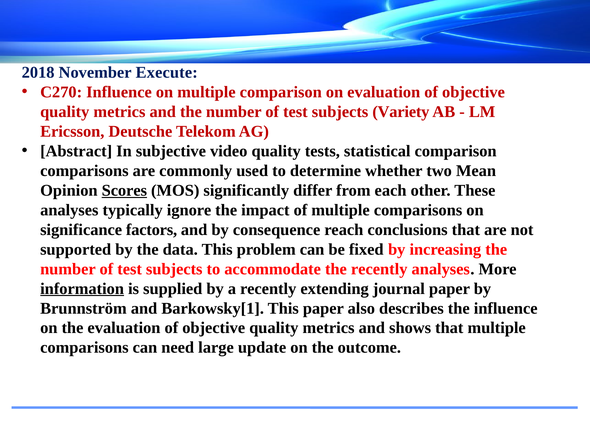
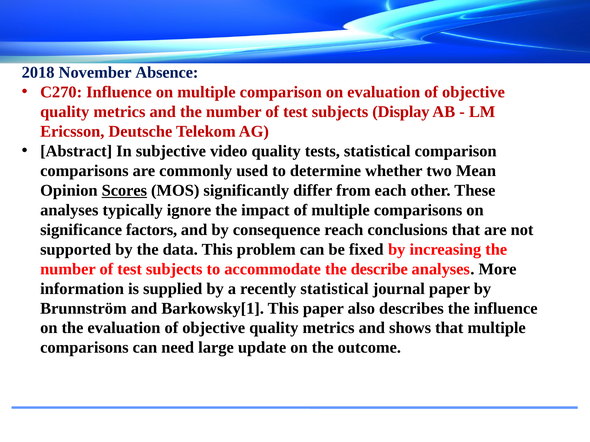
Execute: Execute -> Absence
Variety: Variety -> Display
the recently: recently -> describe
information underline: present -> none
recently extending: extending -> statistical
